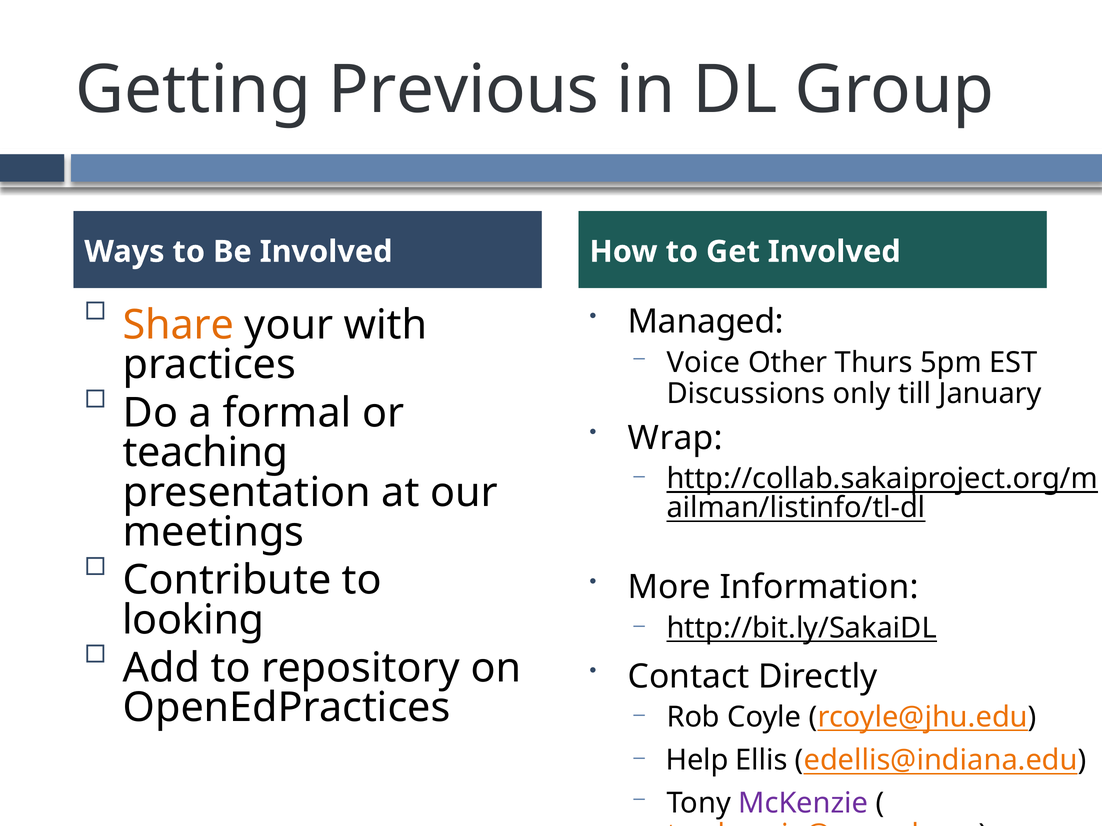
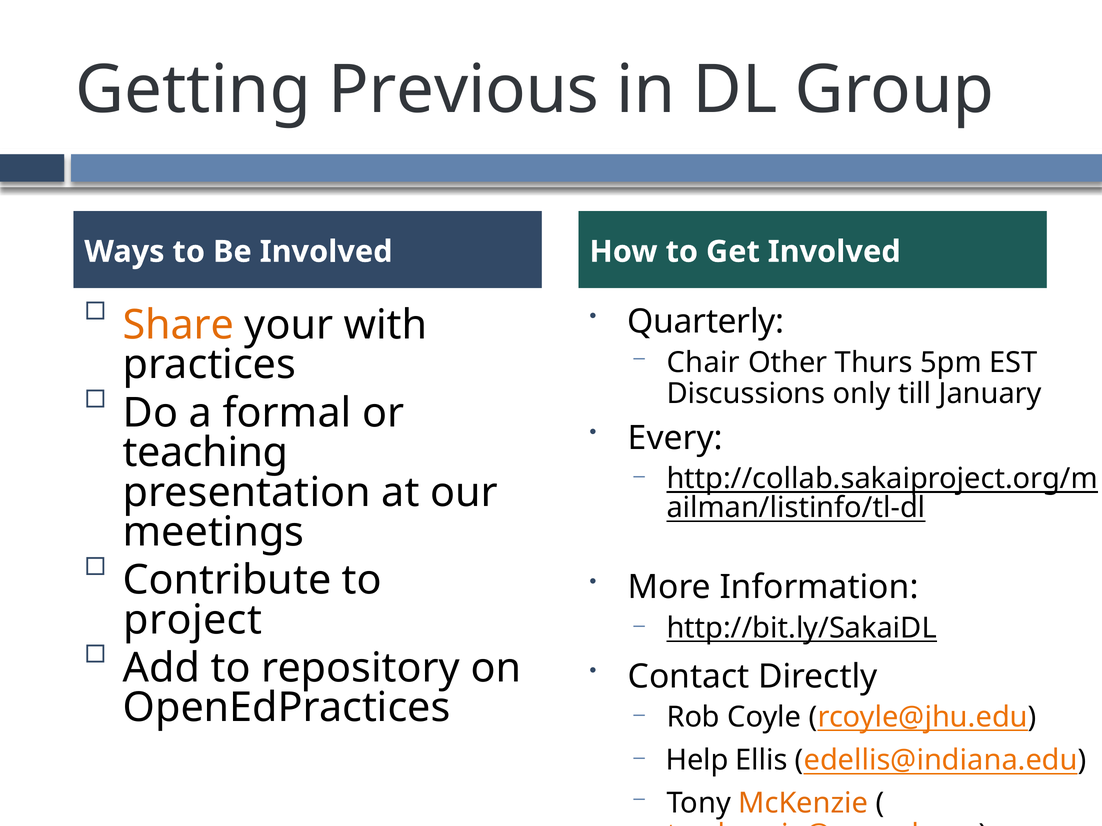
Managed: Managed -> Quarterly
Voice: Voice -> Chair
Wrap: Wrap -> Every
looking: looking -> project
McKenzie colour: purple -> orange
